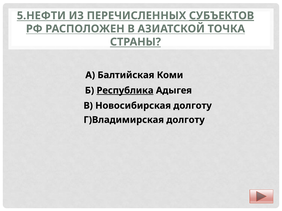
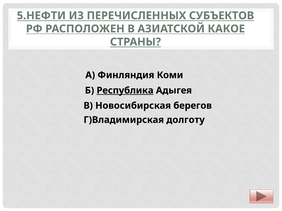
СУБЪЕКТОВ underline: present -> none
ТОЧКА: ТОЧКА -> КАКОЕ
Балтийская: Балтийская -> Финляндия
Новосибирская долготу: долготу -> берегов
